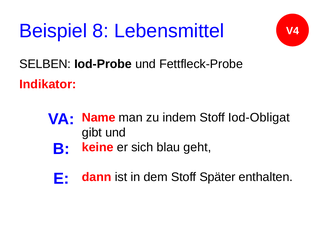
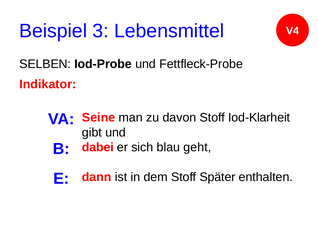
8: 8 -> 3
Name: Name -> Seine
indem: indem -> davon
Iod-Obligat: Iod-Obligat -> Iod-Klarheit
keine: keine -> dabei
